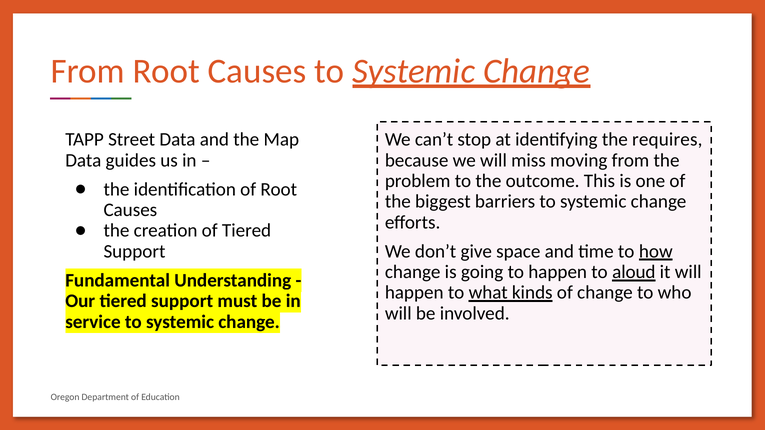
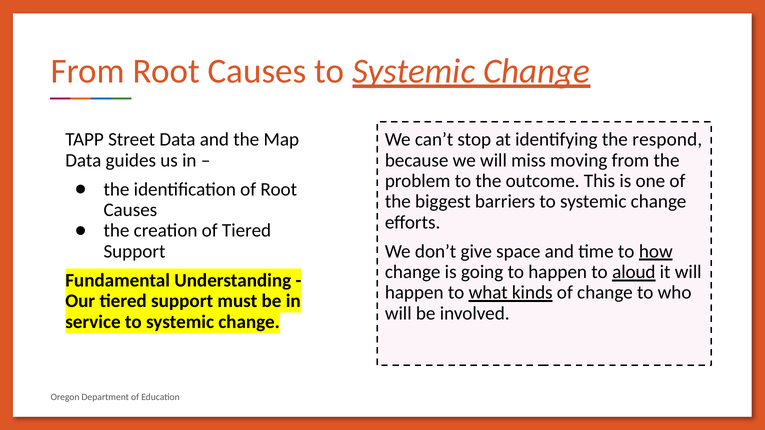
requires: requires -> respond
